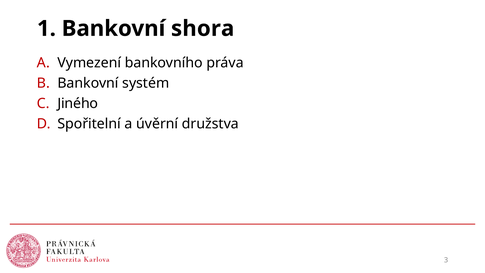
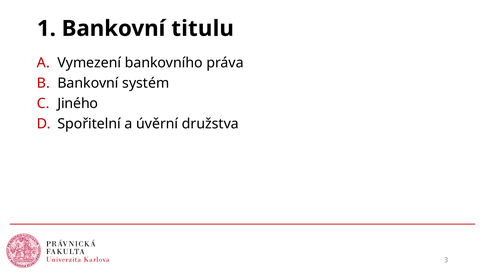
shora: shora -> titulu
